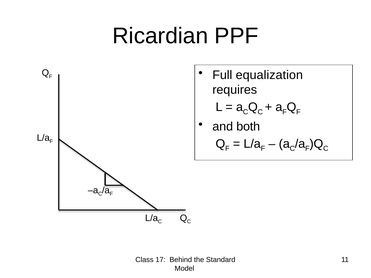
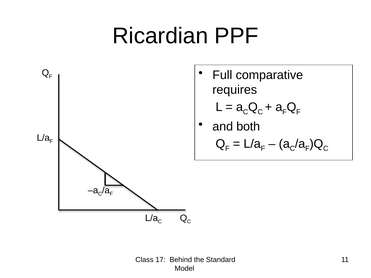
equalization: equalization -> comparative
